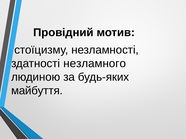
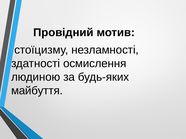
незламного: незламного -> осмислення
